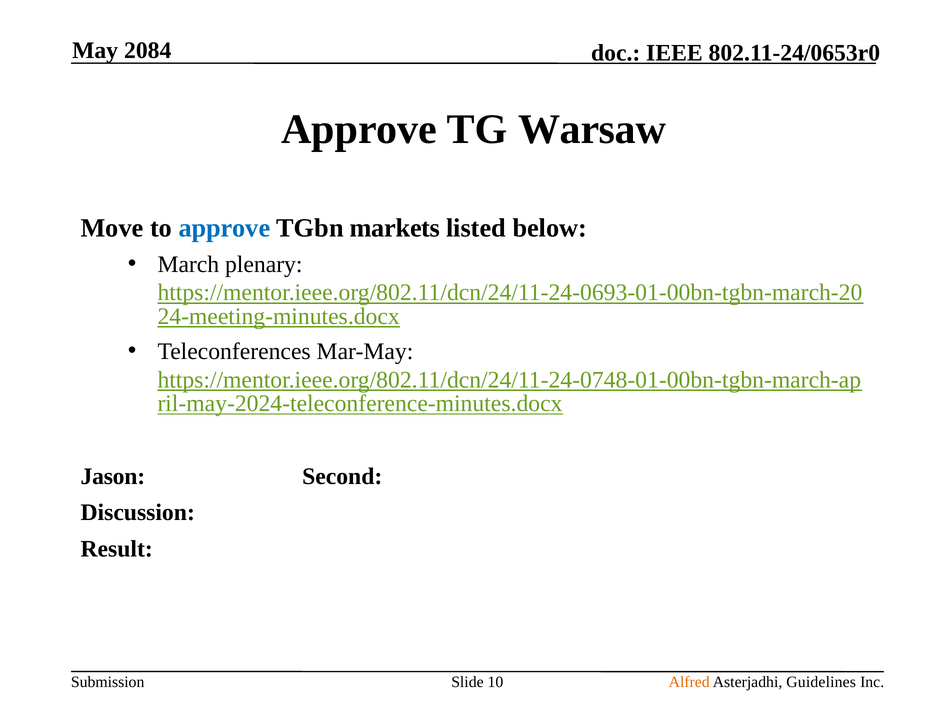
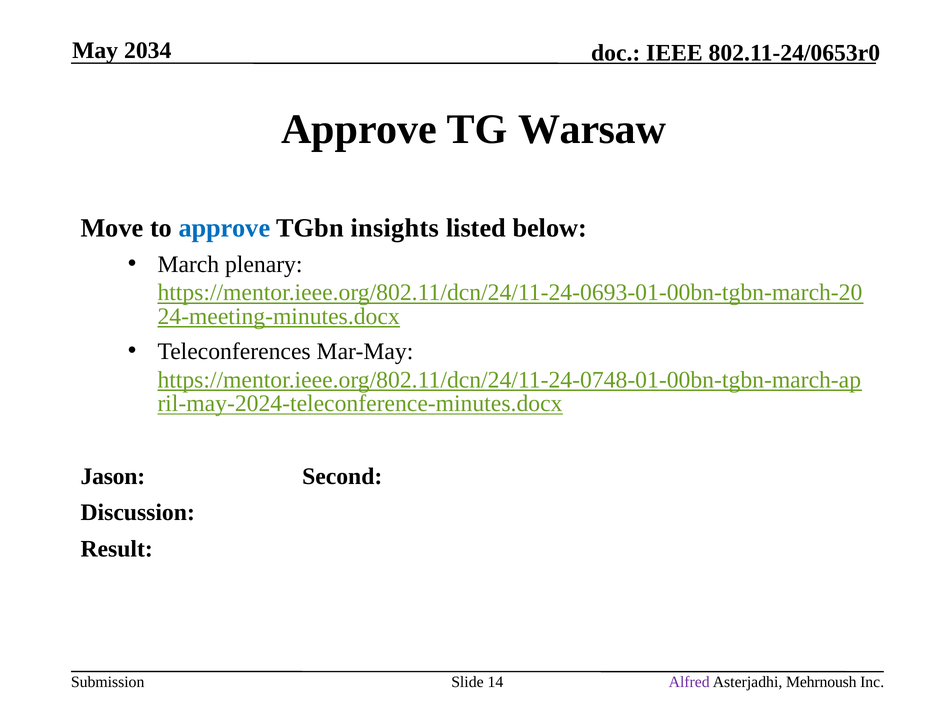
2084: 2084 -> 2034
markets: markets -> insights
10: 10 -> 14
Alfred colour: orange -> purple
Guidelines: Guidelines -> Mehrnoush
